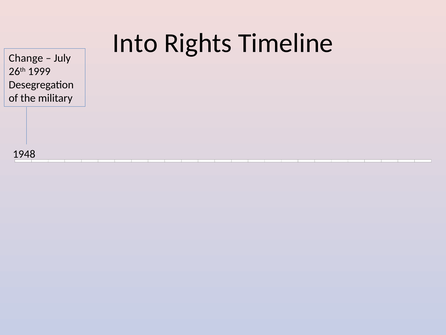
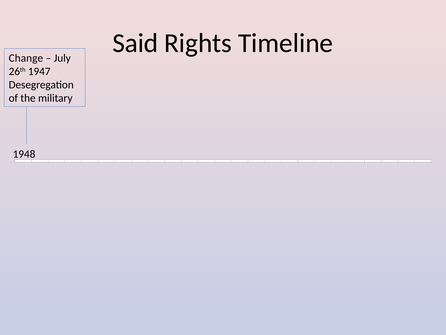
Into: Into -> Said
1999: 1999 -> 1947
